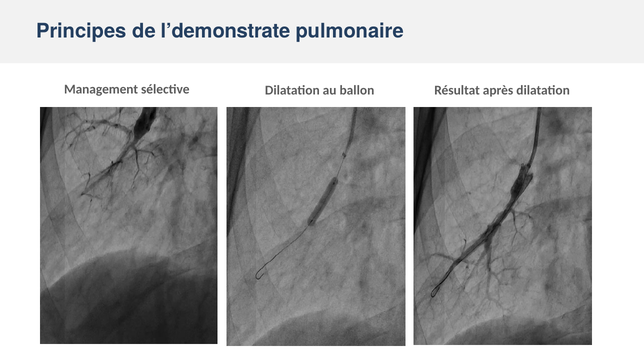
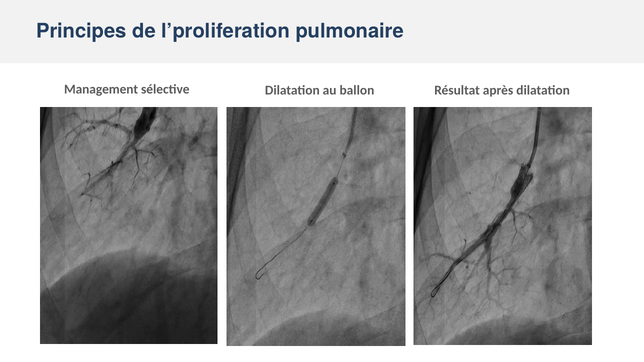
l’demonstrate: l’demonstrate -> l’proliferation
